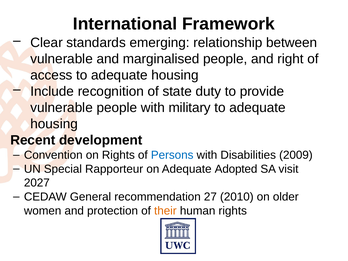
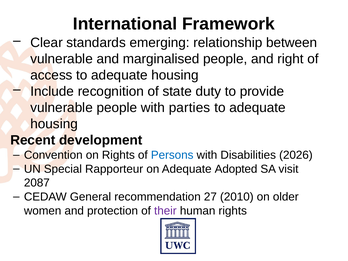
military: military -> parties
2009: 2009 -> 2026
2027: 2027 -> 2087
their colour: orange -> purple
